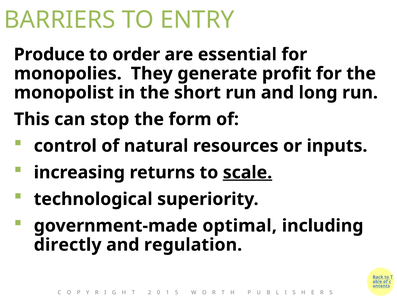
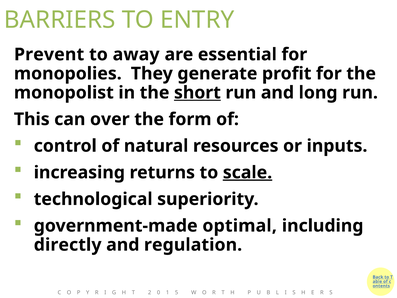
Produce: Produce -> Prevent
order: order -> away
short underline: none -> present
stop: stop -> over
